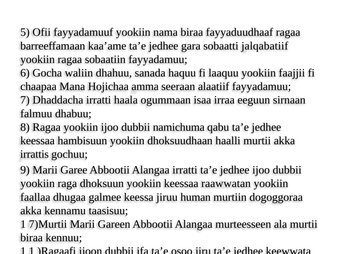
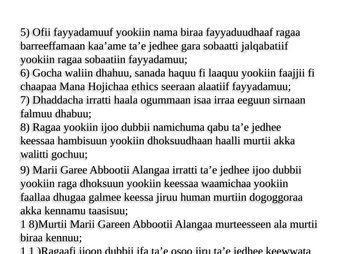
amma: amma -> ethics
irrattis: irrattis -> walitti
raawwatan: raawwatan -> waamichaa
7)Murtii: 7)Murtii -> 8)Murtii
